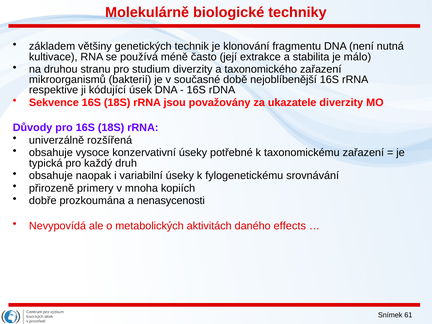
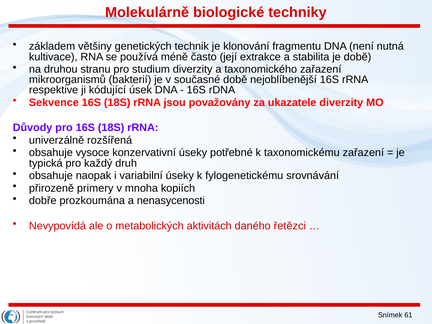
je málo: málo -> době
effects: effects -> řetězci
